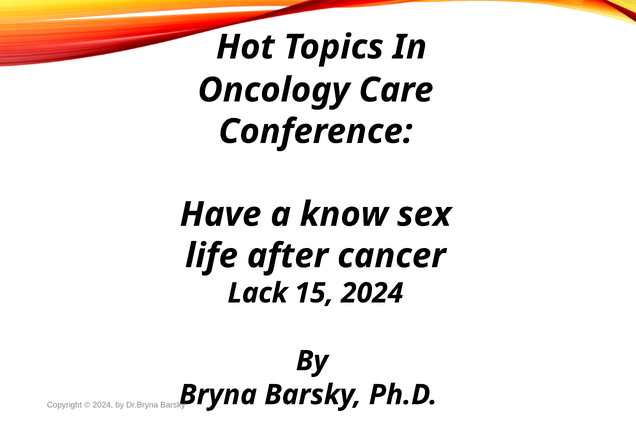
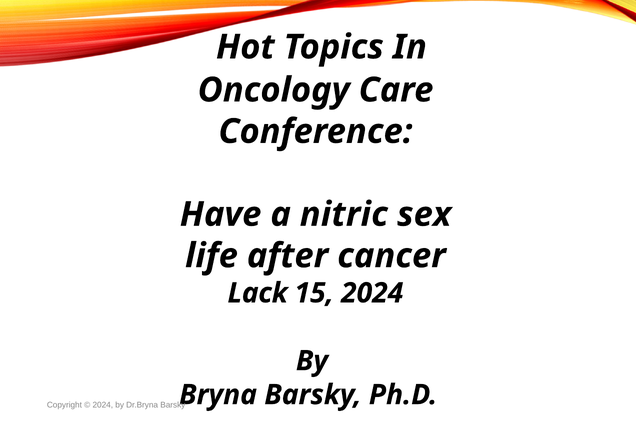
know: know -> nitric
